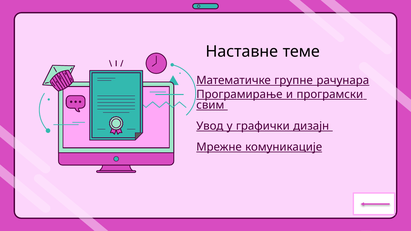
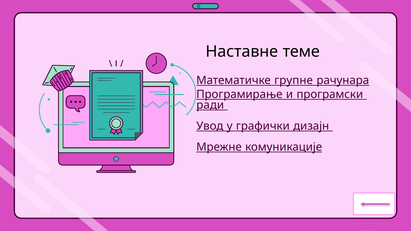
свим: свим -> ради
